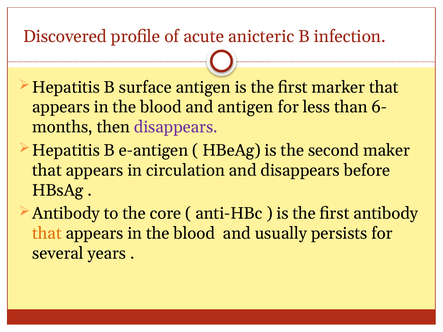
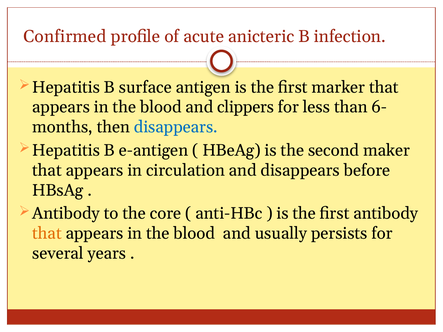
Discovered: Discovered -> Confirmed
and antigen: antigen -> clippers
disappears at (176, 127) colour: purple -> blue
